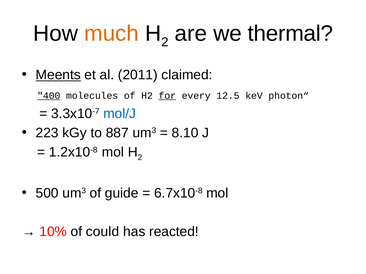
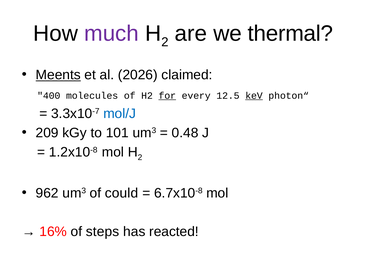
much colour: orange -> purple
2011: 2011 -> 2026
400 underline: present -> none
keV underline: none -> present
223: 223 -> 209
887: 887 -> 101
8.10: 8.10 -> 0.48
500: 500 -> 962
guide: guide -> could
10%: 10% -> 16%
could: could -> steps
